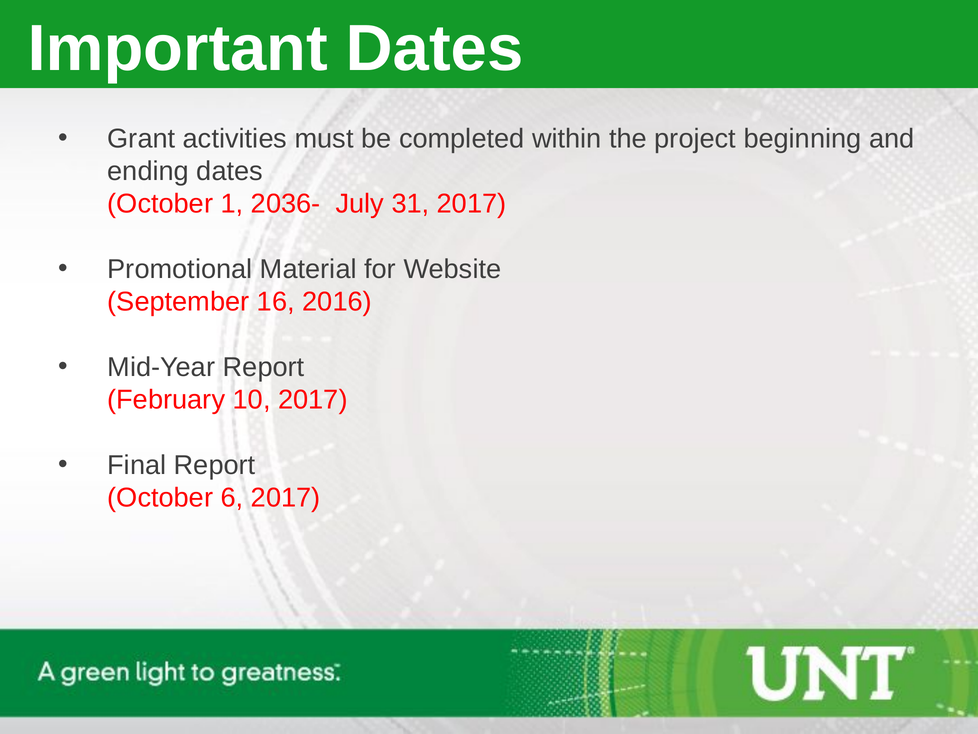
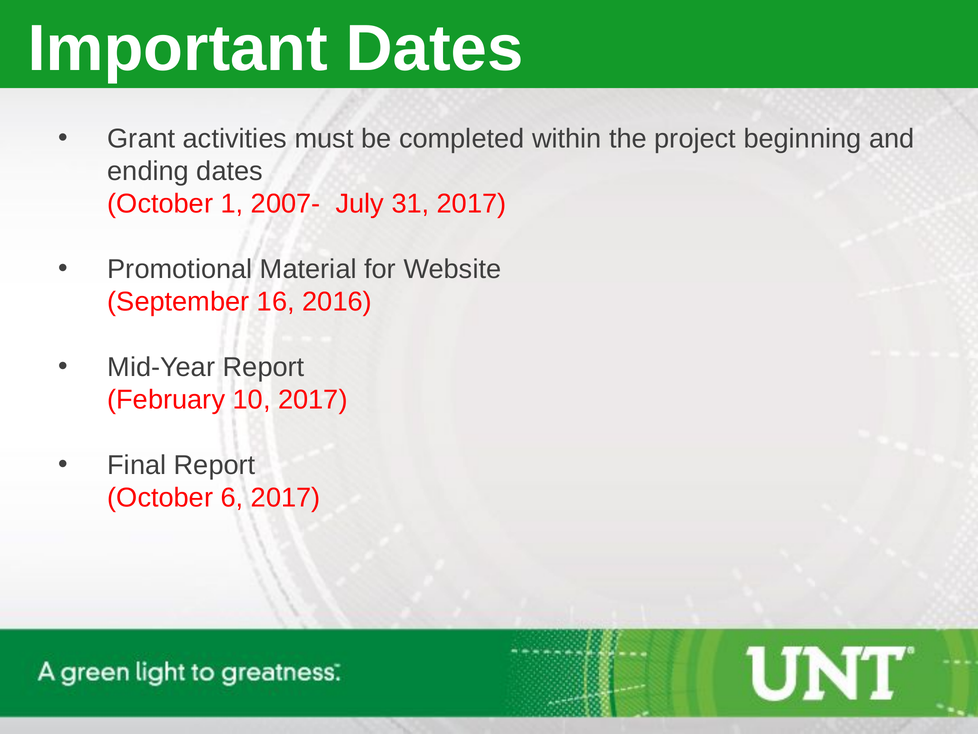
2036-: 2036- -> 2007-
